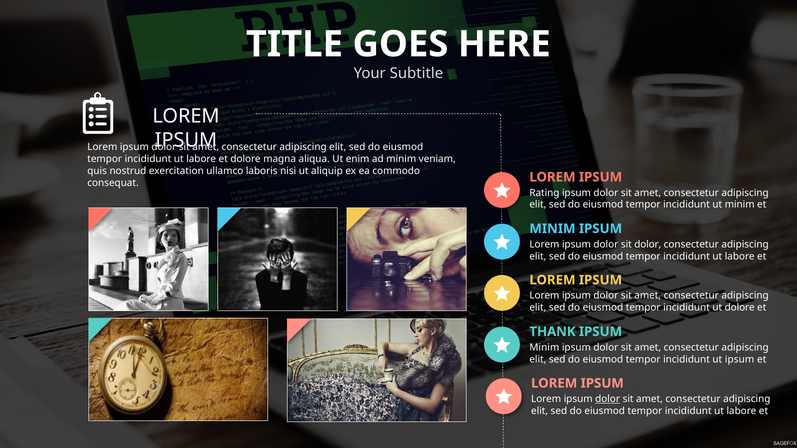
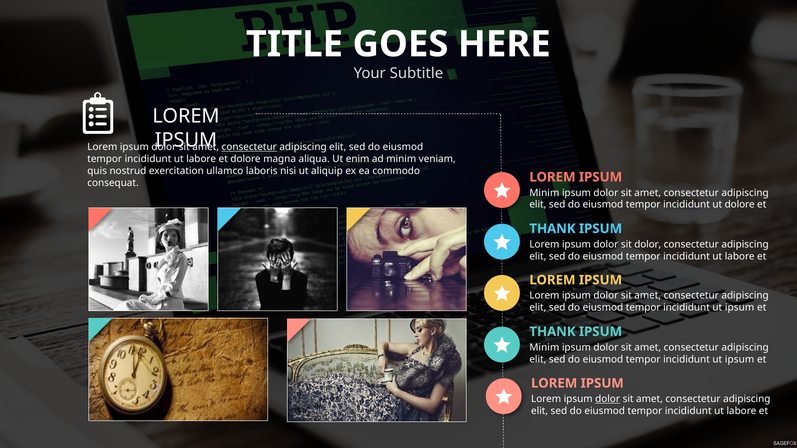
consectetur at (249, 147) underline: none -> present
Rating at (544, 193): Rating -> Minim
ut minim: minim -> dolore
MINIM at (552, 229): MINIM -> THANK
dolore at (740, 308): dolore -> ipsum
